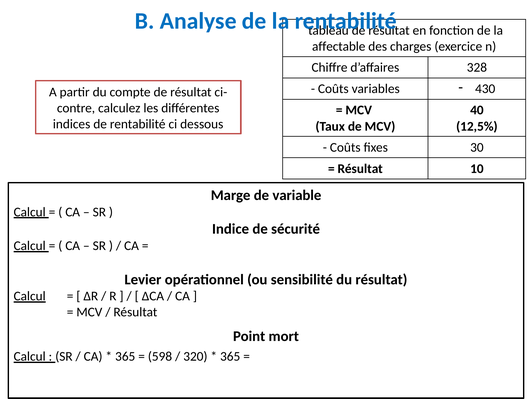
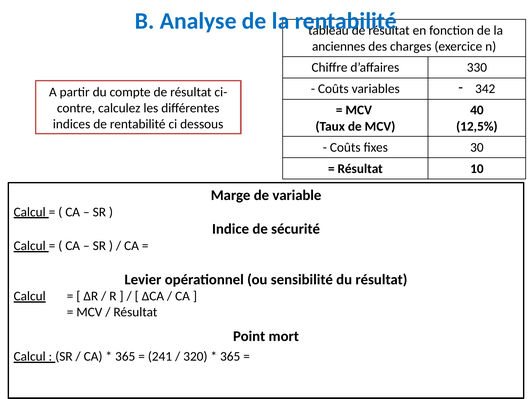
affectable: affectable -> anciennes
328: 328 -> 330
430: 430 -> 342
598: 598 -> 241
